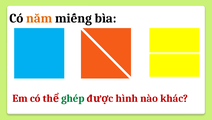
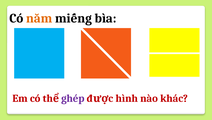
ghép colour: green -> purple
